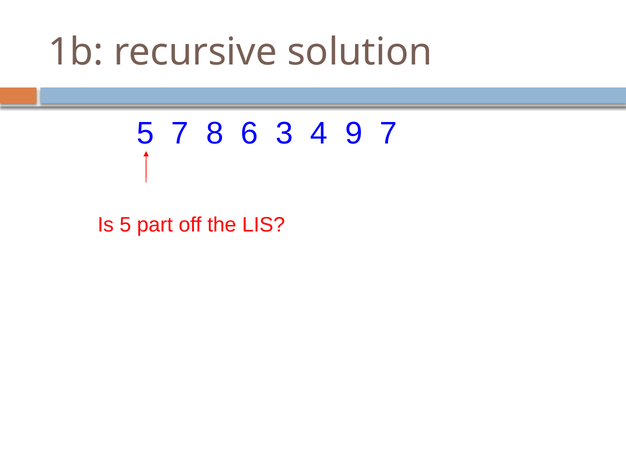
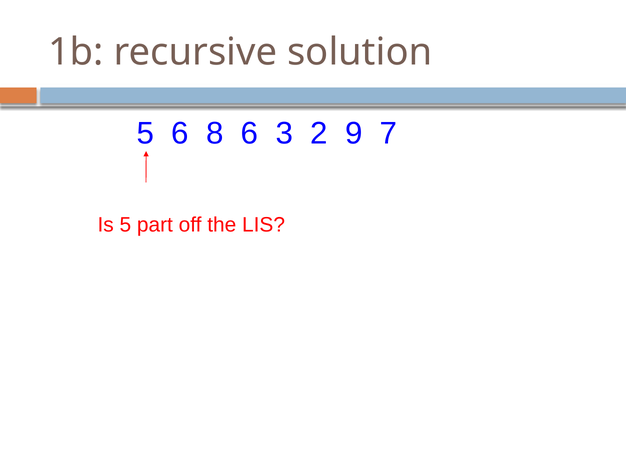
5 7: 7 -> 6
4: 4 -> 2
